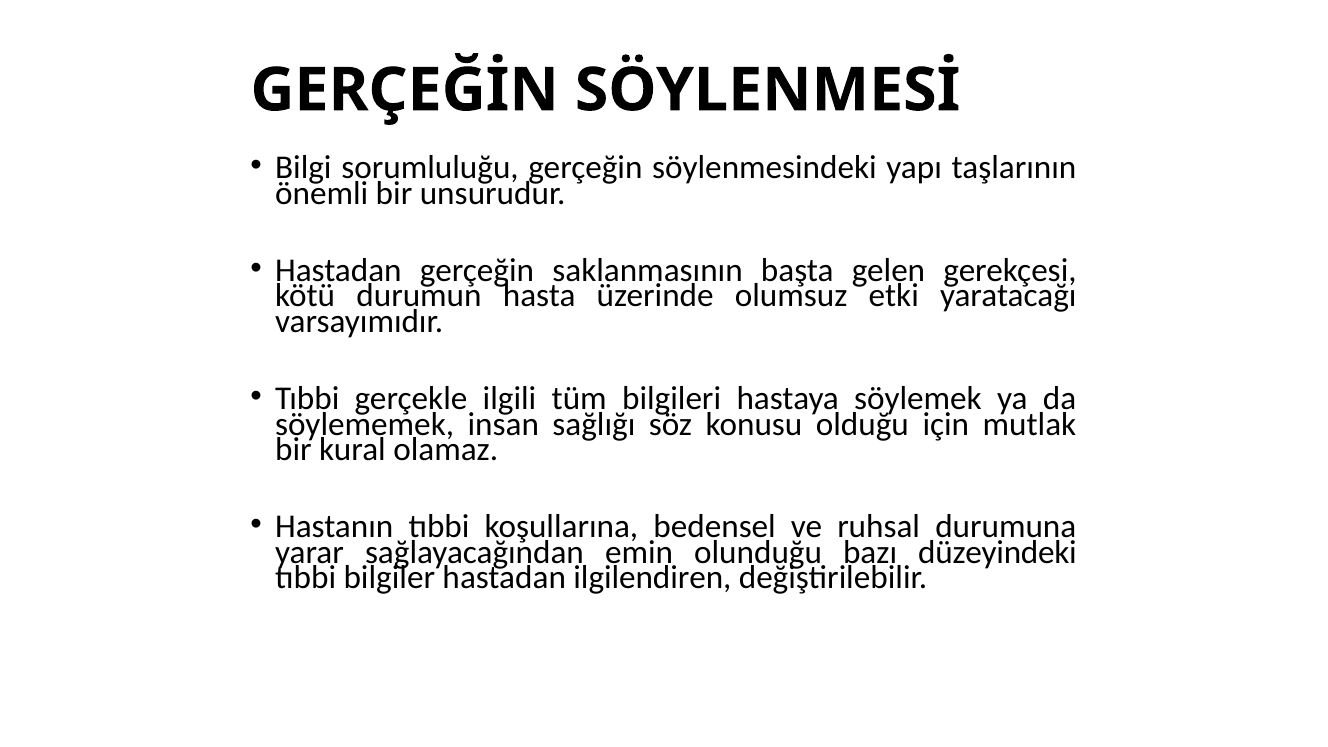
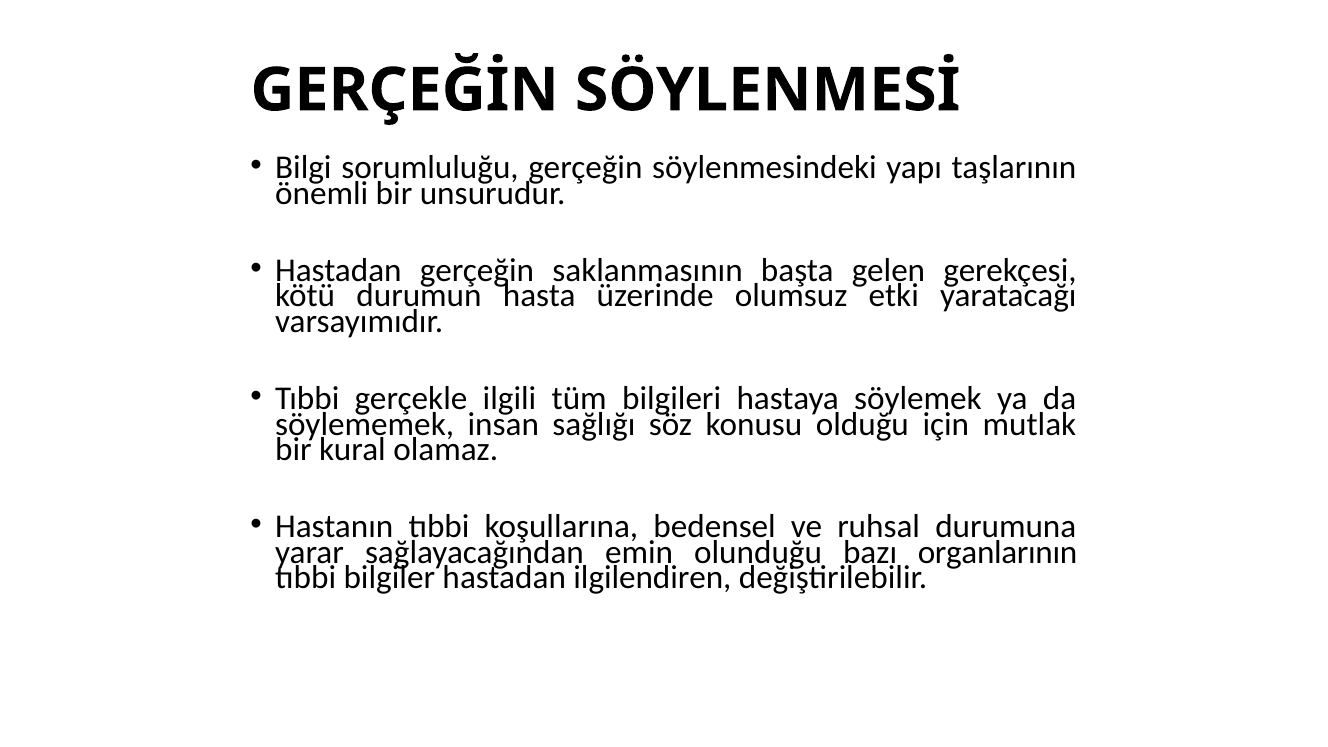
düzeyindeki: düzeyindeki -> organlarının
